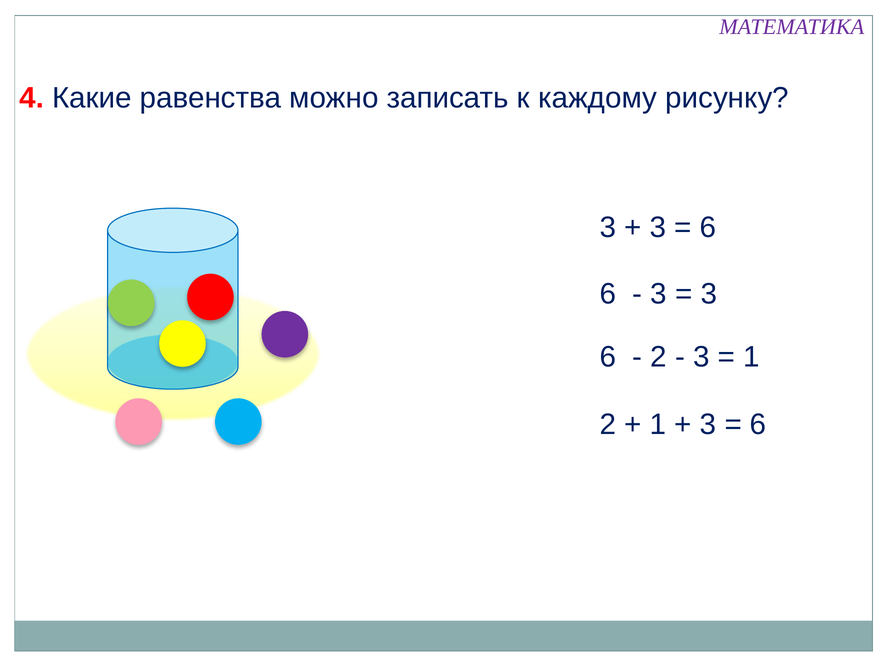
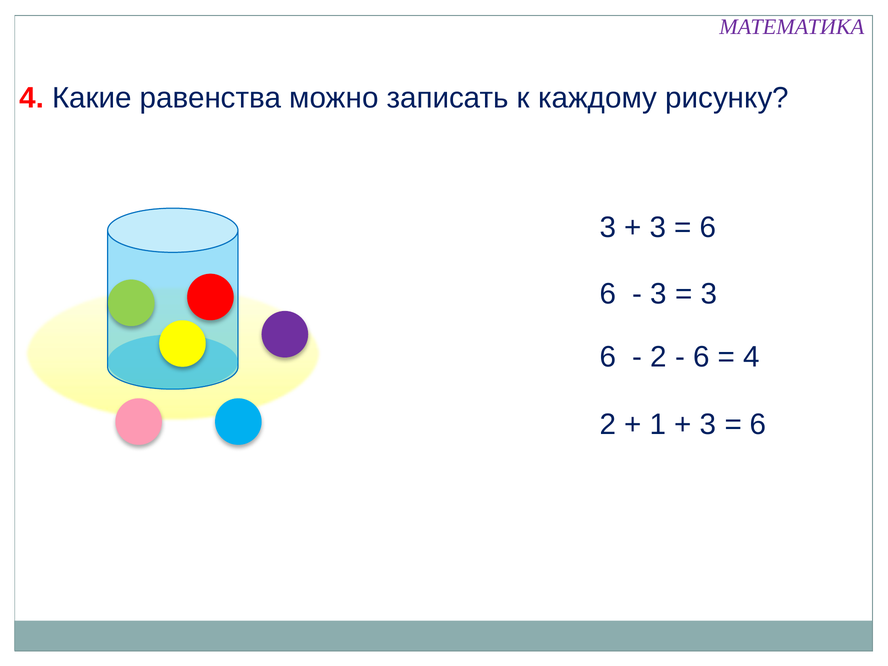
3 at (701, 357): 3 -> 6
1 at (752, 357): 1 -> 4
